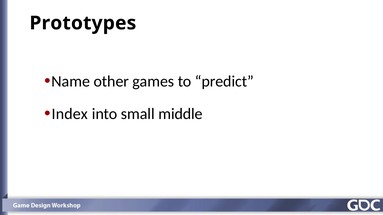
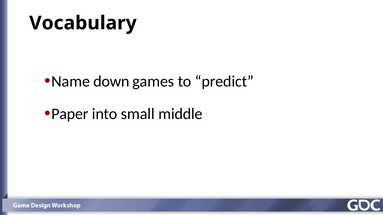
Prototypes: Prototypes -> Vocabulary
other: other -> down
Index: Index -> Paper
